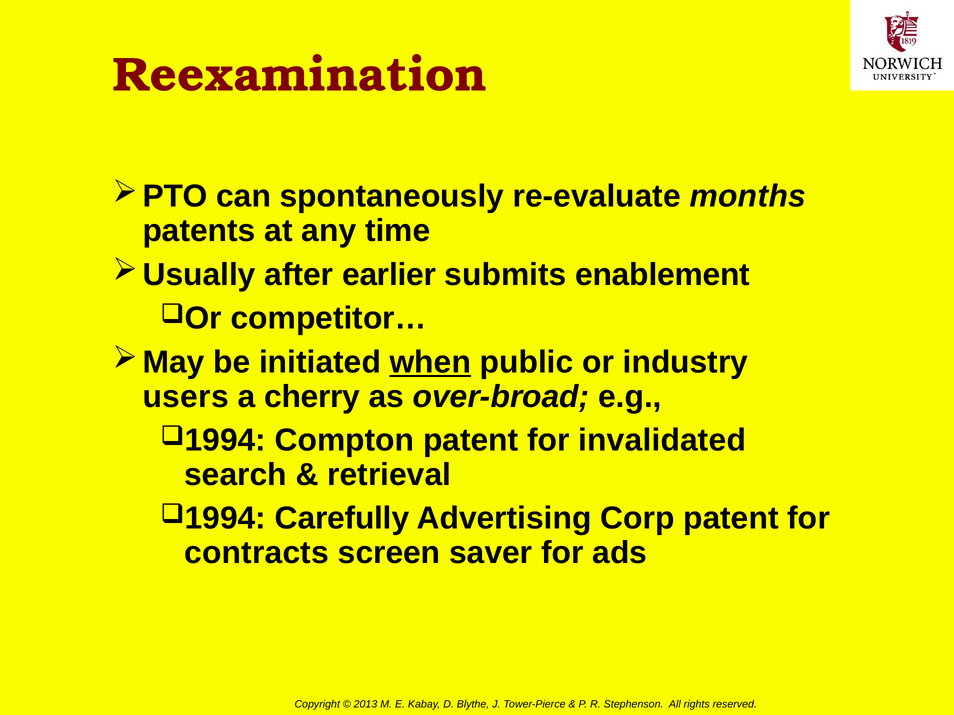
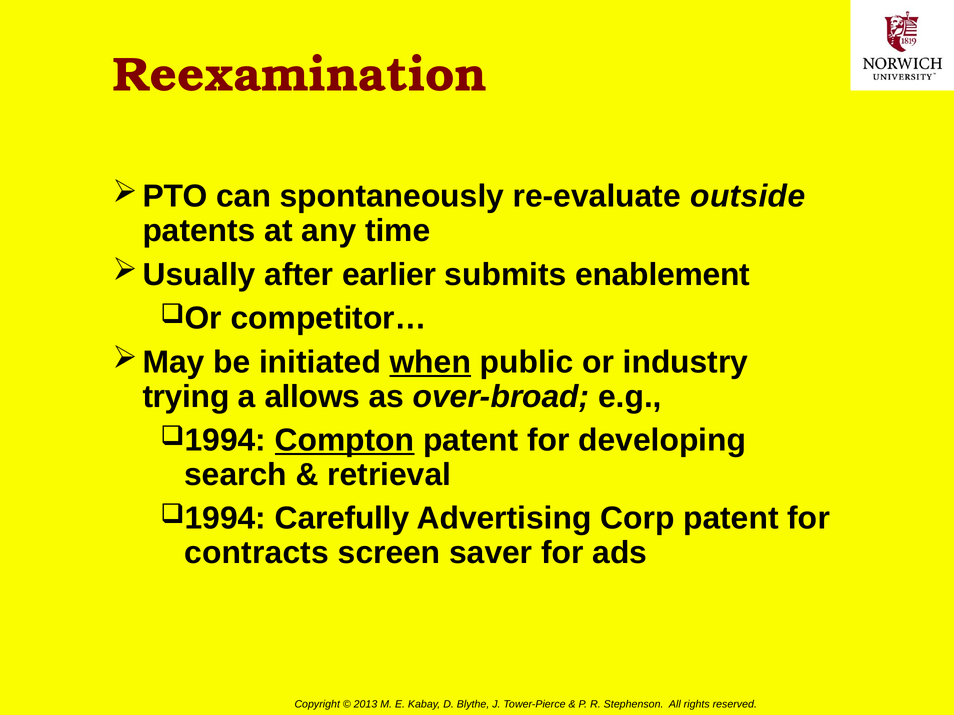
months: months -> outside
users: users -> trying
cherry: cherry -> allows
Compton underline: none -> present
invalidated: invalidated -> developing
